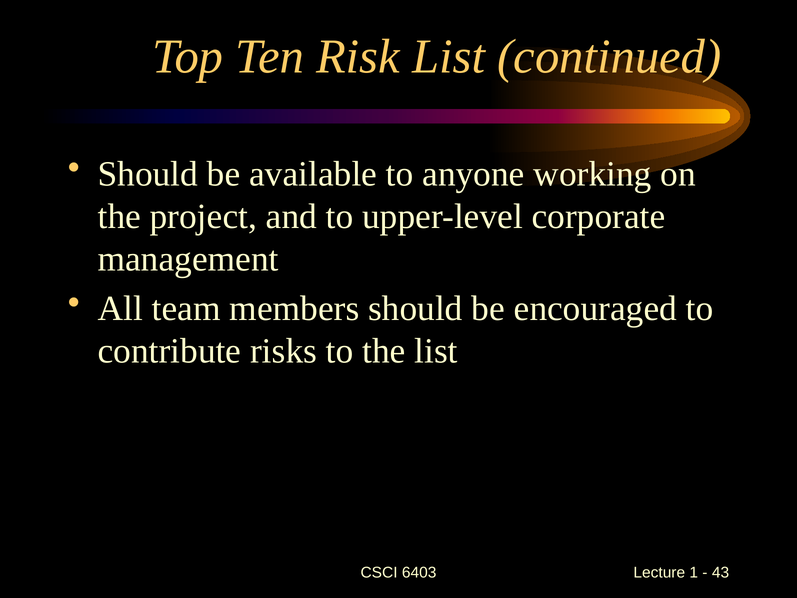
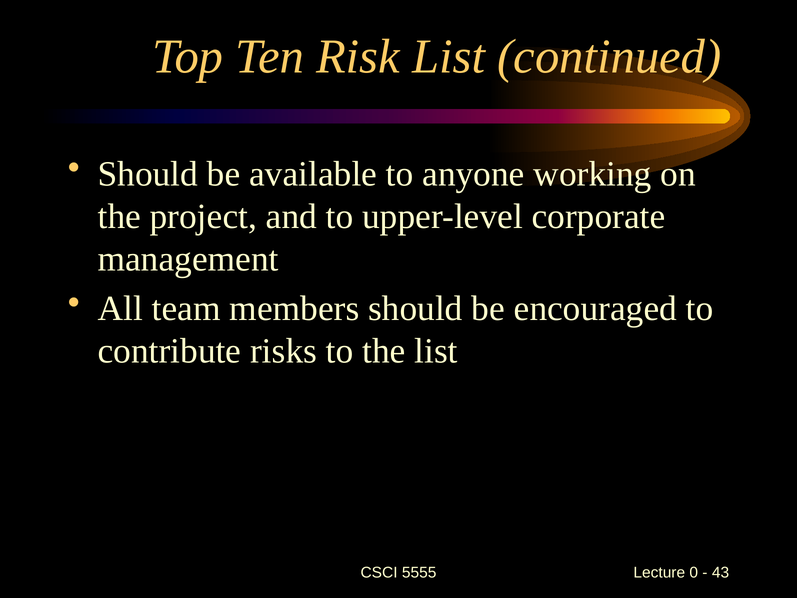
6403: 6403 -> 5555
1: 1 -> 0
